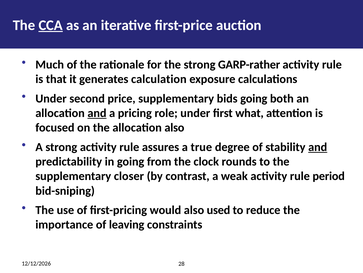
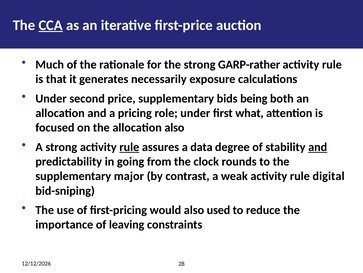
calculation: calculation -> necessarily
bids going: going -> being
and at (97, 113) underline: present -> none
rule at (129, 147) underline: none -> present
true: true -> data
closer: closer -> major
period: period -> digital
